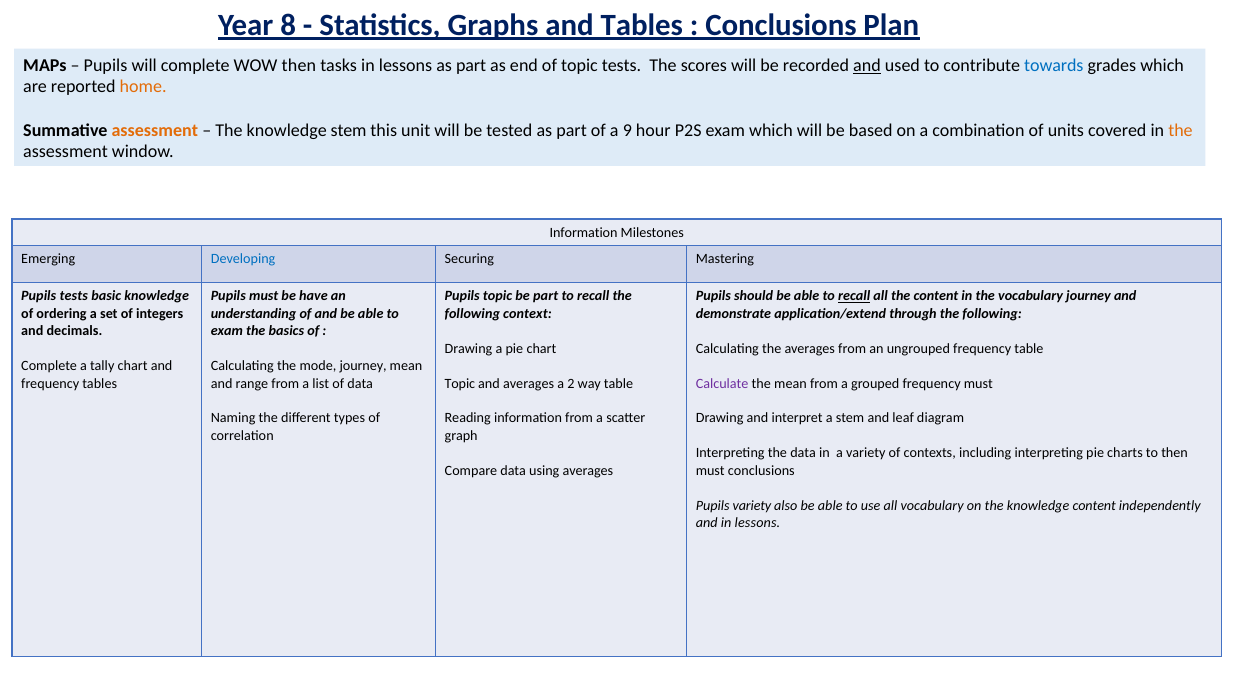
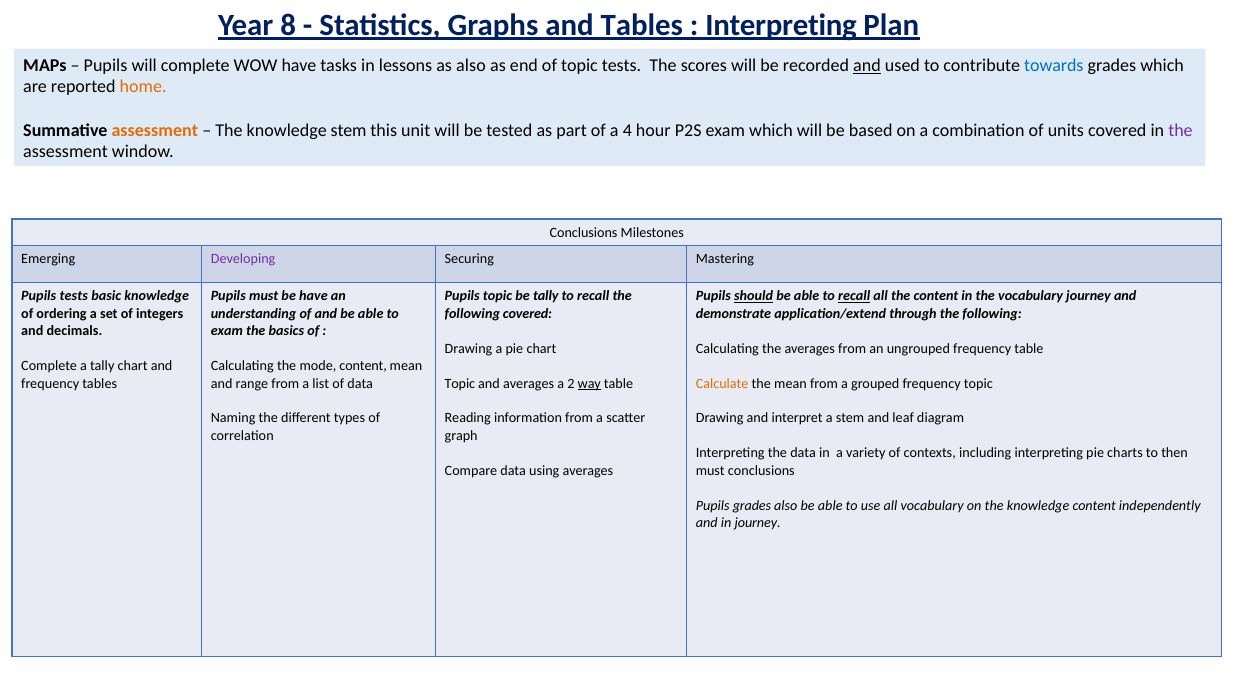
Conclusions at (781, 25): Conclusions -> Interpreting
WOW then: then -> have
lessons as part: part -> also
9: 9 -> 4
the at (1180, 130) colour: orange -> purple
Information at (584, 233): Information -> Conclusions
Developing colour: blue -> purple
be part: part -> tally
should underline: none -> present
following context: context -> covered
mode journey: journey -> content
way underline: none -> present
Calculate colour: purple -> orange
frequency must: must -> topic
Pupils variety: variety -> grades
and in lessons: lessons -> journey
